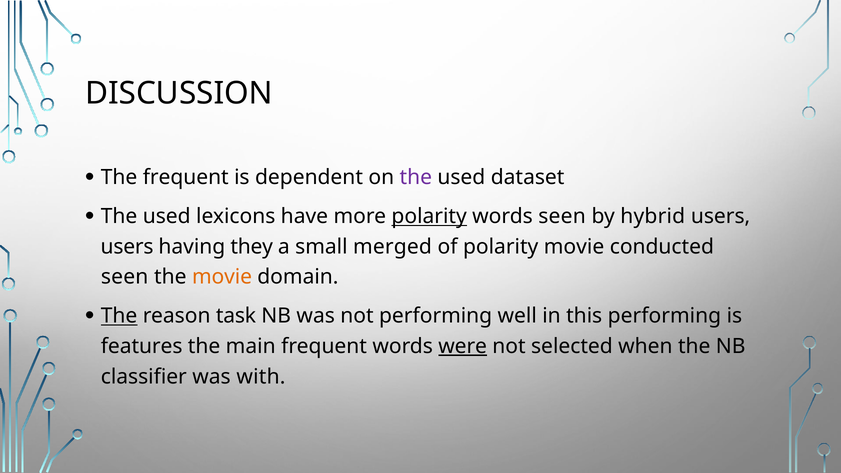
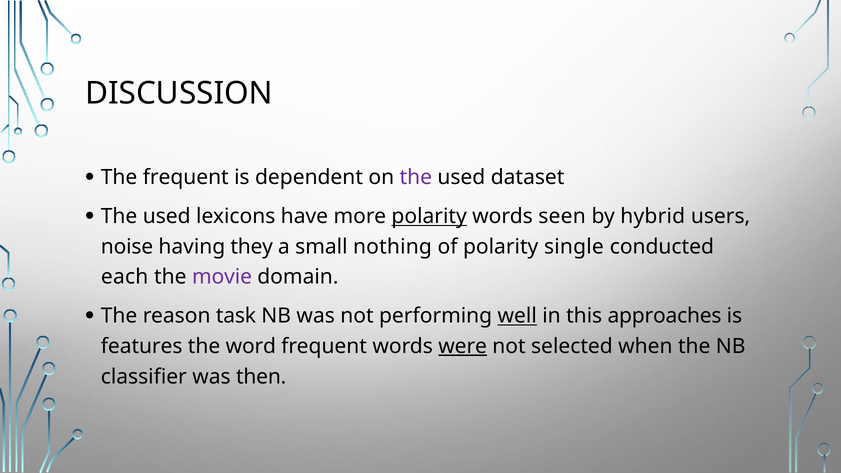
users at (127, 247): users -> noise
merged: merged -> nothing
polarity movie: movie -> single
seen at (125, 277): seen -> each
movie at (222, 277) colour: orange -> purple
The at (119, 316) underline: present -> none
well underline: none -> present
this performing: performing -> approaches
main: main -> word
with: with -> then
